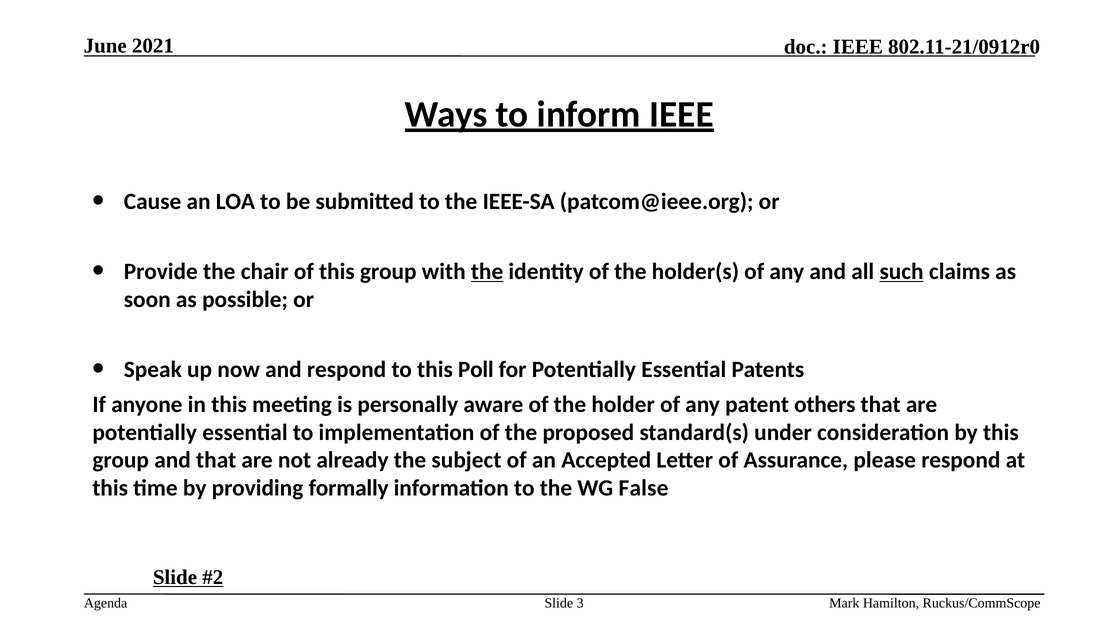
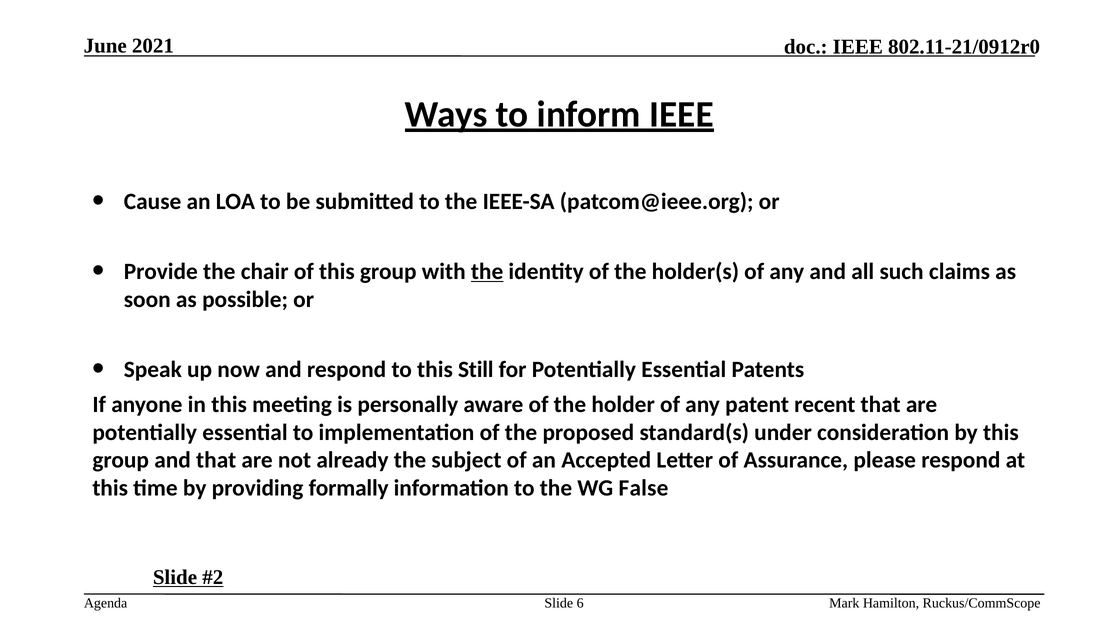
such underline: present -> none
Poll: Poll -> Still
others: others -> recent
3: 3 -> 6
